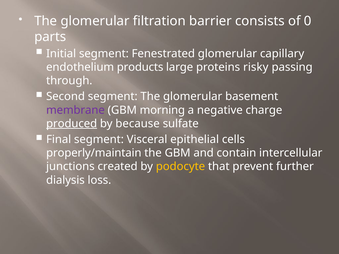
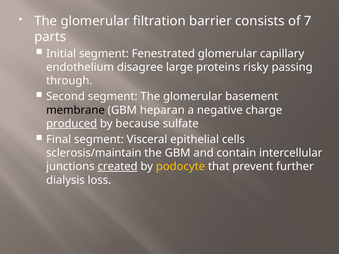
0: 0 -> 7
products: products -> disagree
membrane colour: purple -> black
morning: morning -> heparan
properly/maintain: properly/maintain -> sclerosis/maintain
created underline: none -> present
